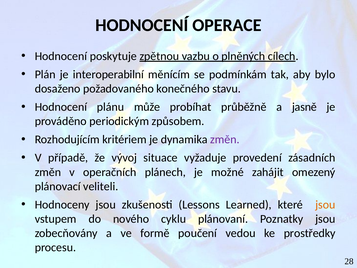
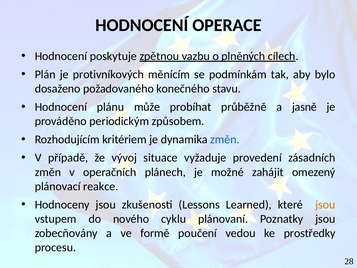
interoperabilní: interoperabilní -> protivníkových
změn at (225, 139) colour: purple -> blue
veliteli: veliteli -> reakce
